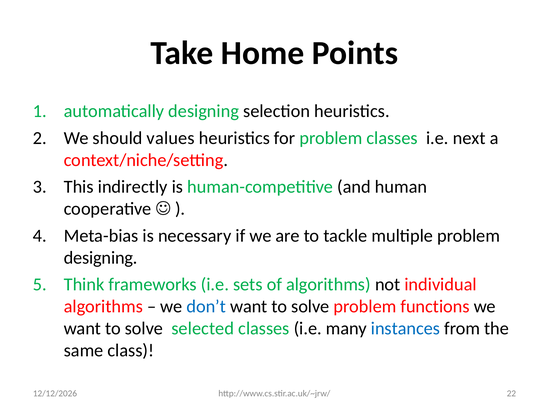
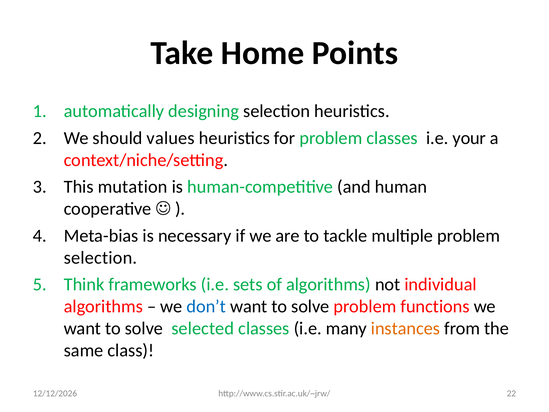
next: next -> your
indirectly: indirectly -> mutation
designing at (101, 258): designing -> selection
instances colour: blue -> orange
